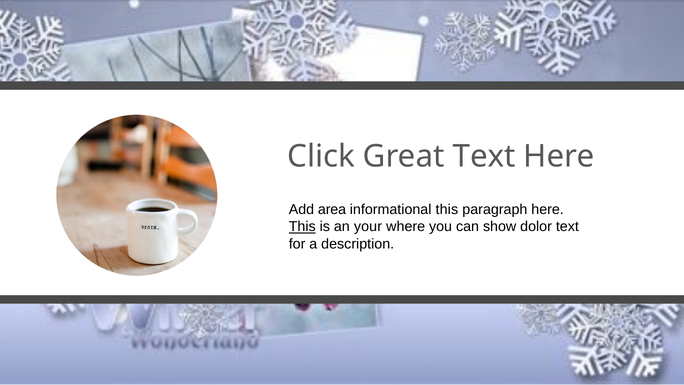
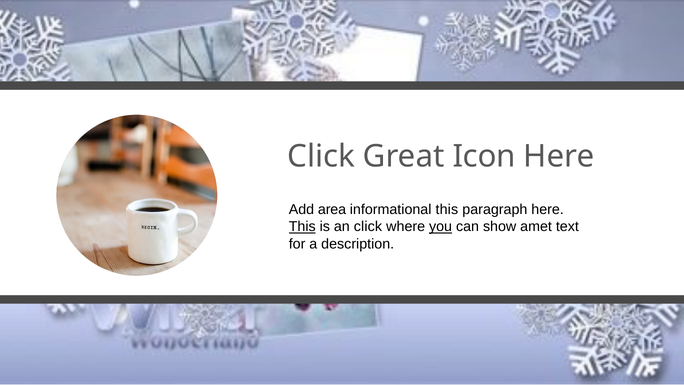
Great Text: Text -> Icon
an your: your -> click
you underline: none -> present
dolor: dolor -> amet
